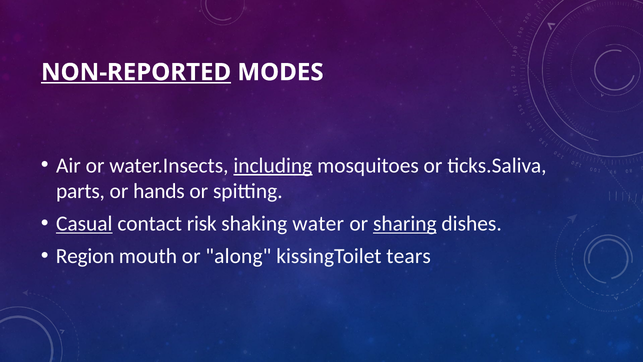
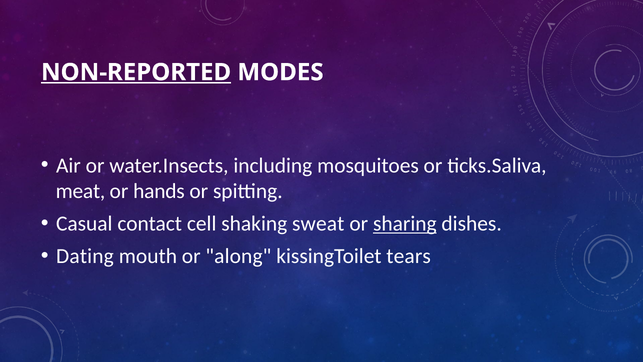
including underline: present -> none
parts: parts -> meat
Casual underline: present -> none
risk: risk -> cell
water: water -> sweat
Region: Region -> Dating
